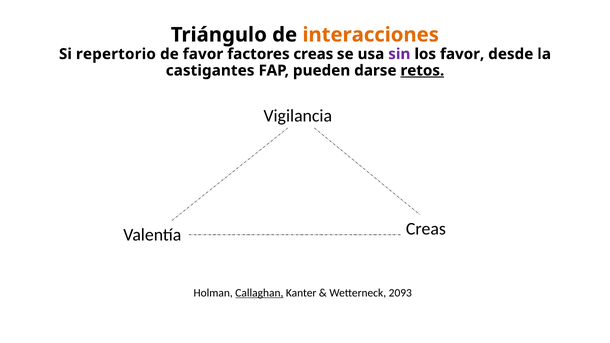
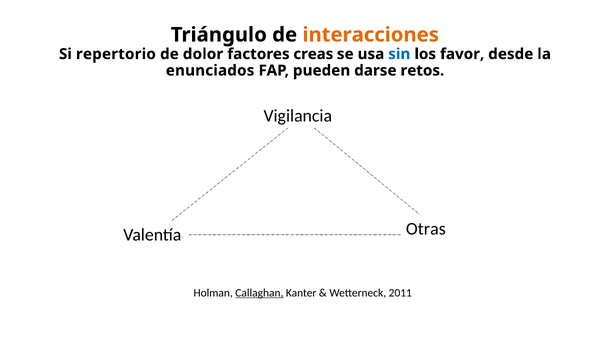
de favor: favor -> dolor
sin colour: purple -> blue
castigantes: castigantes -> enunciados
retos underline: present -> none
Valentía Creas: Creas -> Otras
2093: 2093 -> 2011
